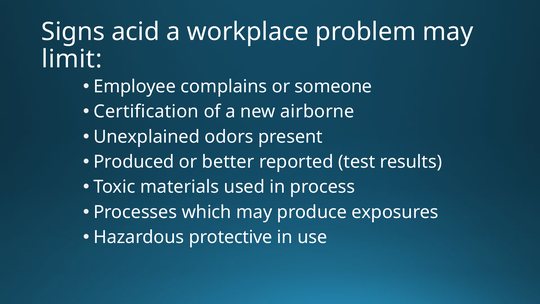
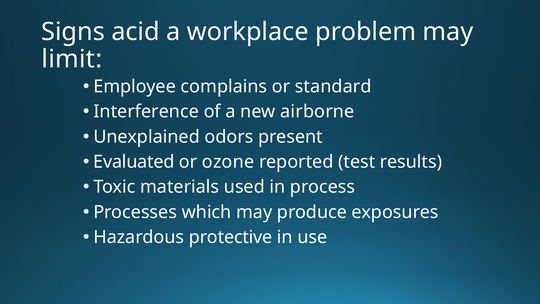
someone: someone -> standard
Certification: Certification -> Interference
Produced: Produced -> Evaluated
better: better -> ozone
